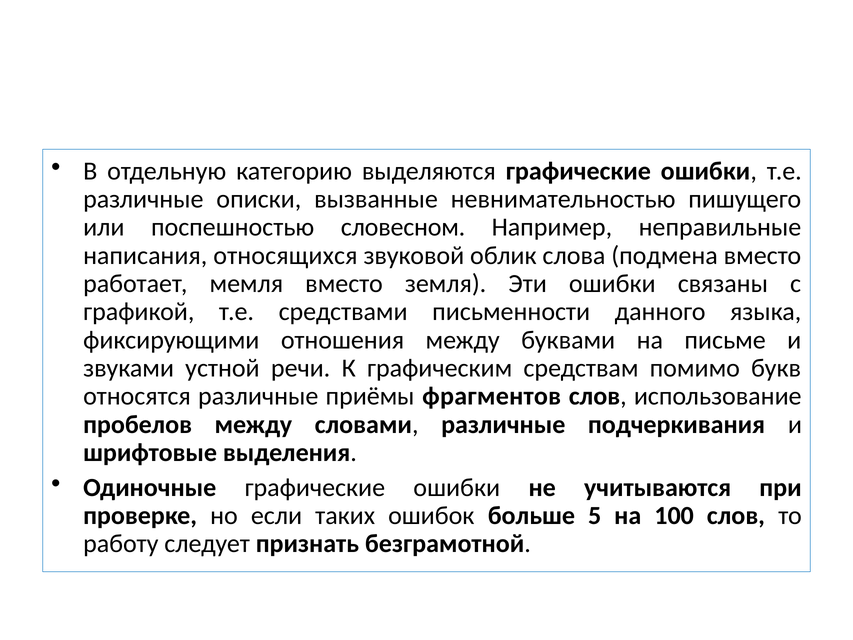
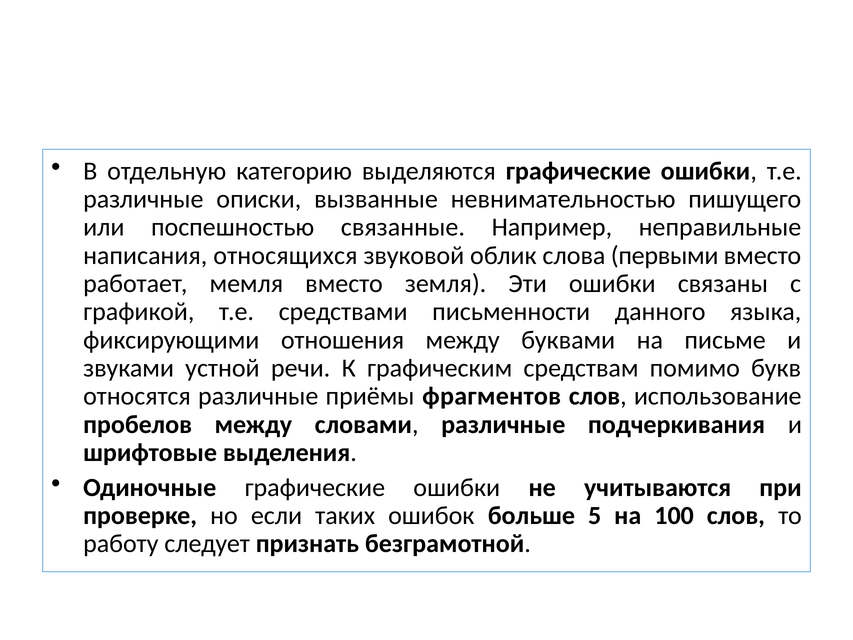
словесном: словесном -> связанные
подмена: подмена -> первыми
